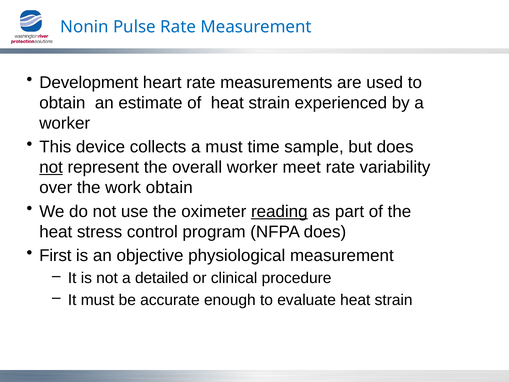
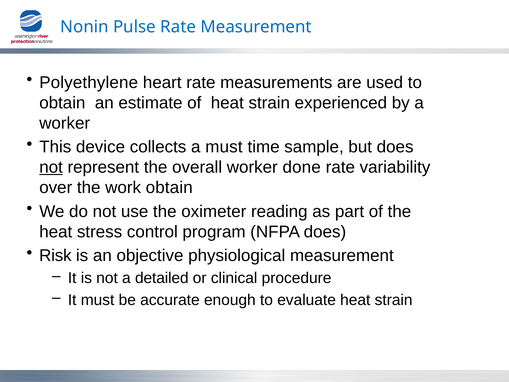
Development: Development -> Polyethylene
meet: meet -> done
reading underline: present -> none
First: First -> Risk
